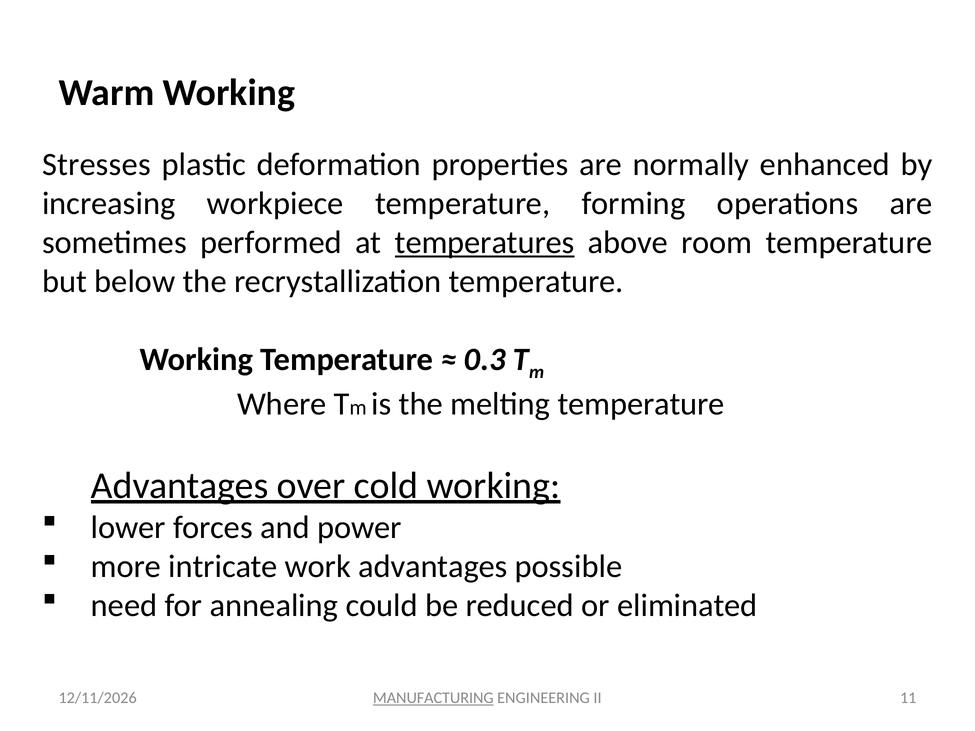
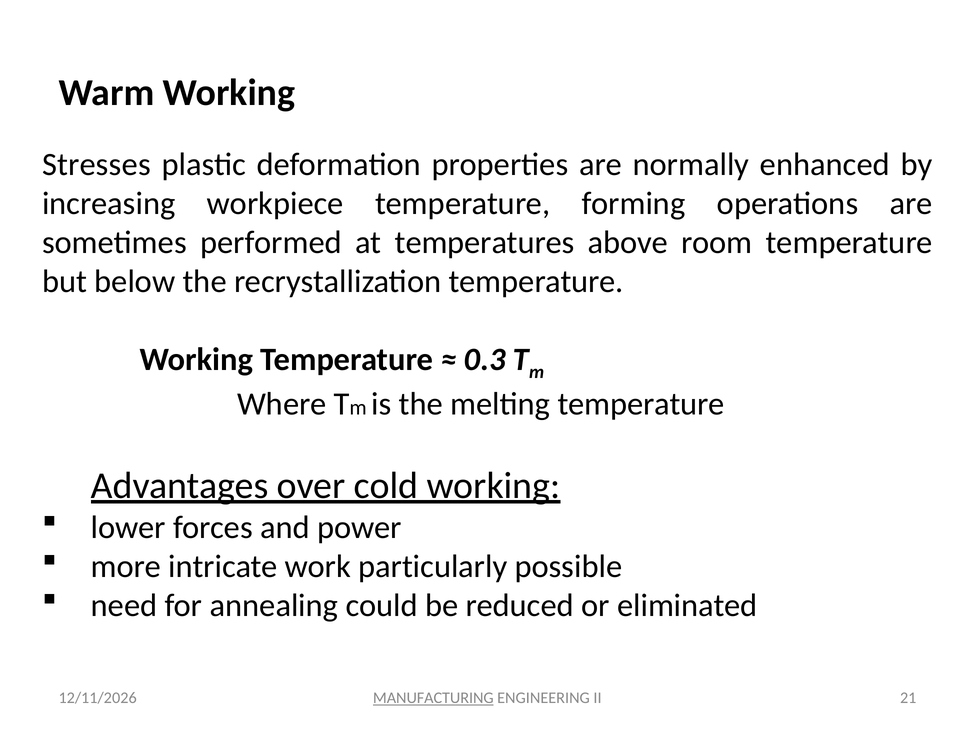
temperatures underline: present -> none
work advantages: advantages -> particularly
11: 11 -> 21
